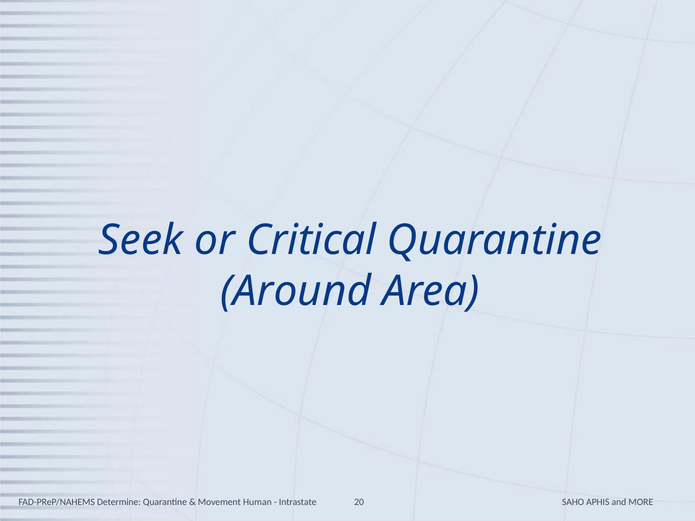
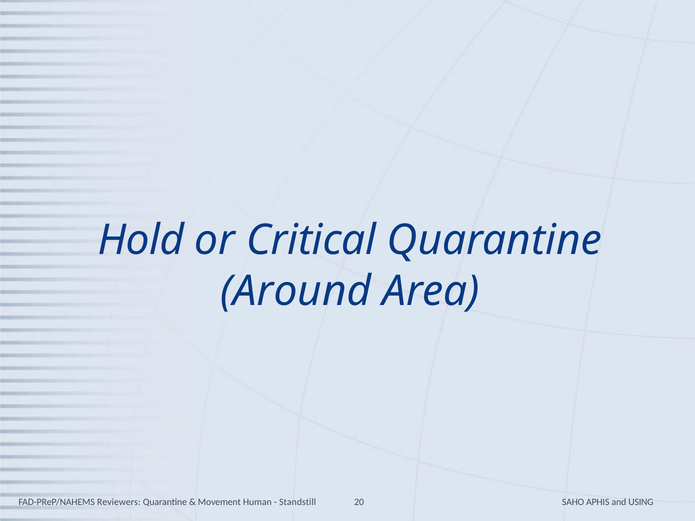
Seek: Seek -> Hold
Determine: Determine -> Reviewers
Intrastate: Intrastate -> Standstill
MORE: MORE -> USING
